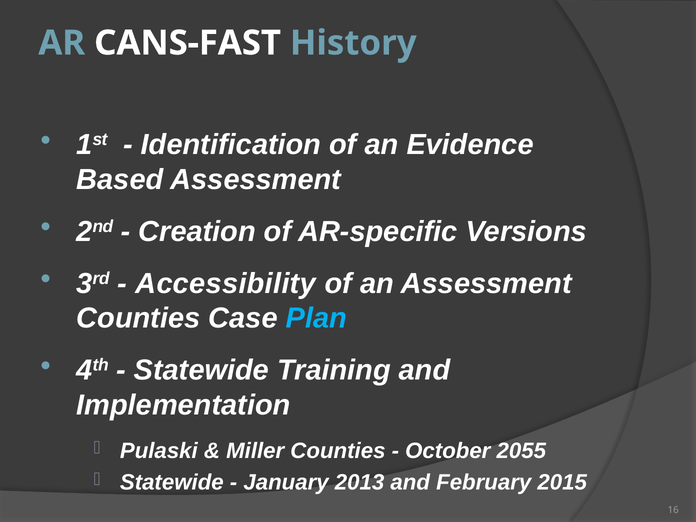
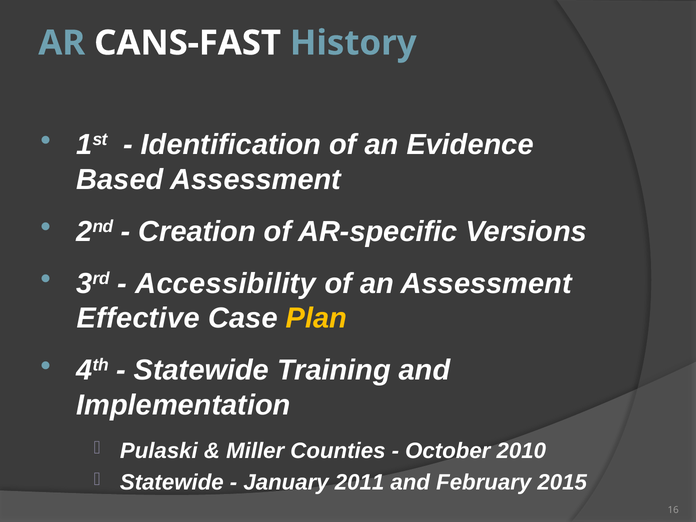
Counties at (138, 318): Counties -> Effective
Plan colour: light blue -> yellow
2055: 2055 -> 2010
2013: 2013 -> 2011
